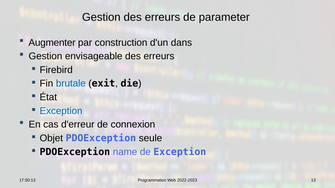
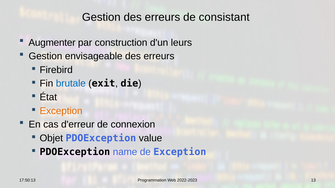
parameter: parameter -> consistant
dans: dans -> leurs
Exception at (61, 111) colour: blue -> orange
seule: seule -> value
